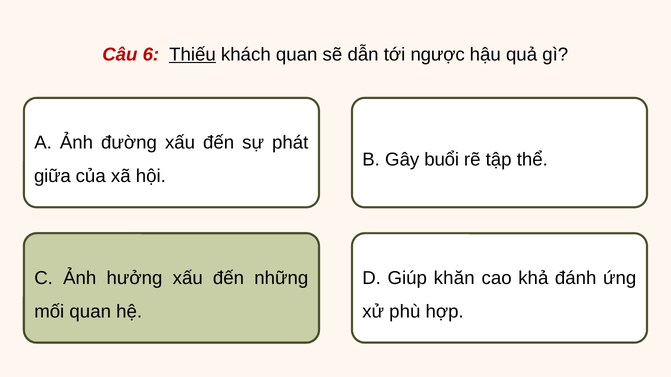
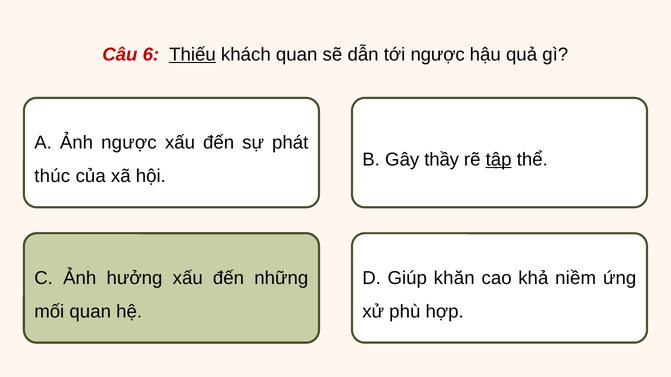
Ảnh đường: đường -> ngược
buổi: buổi -> thầy
tập underline: none -> present
giữa: giữa -> thúc
đánh: đánh -> niềm
